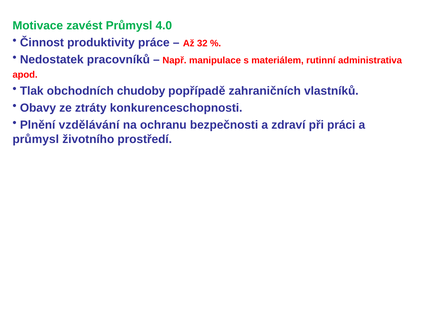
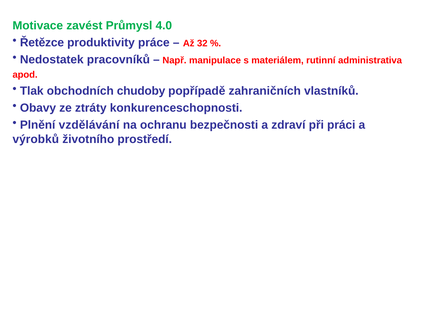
Činnost: Činnost -> Řetězce
průmysl at (36, 139): průmysl -> výrobků
